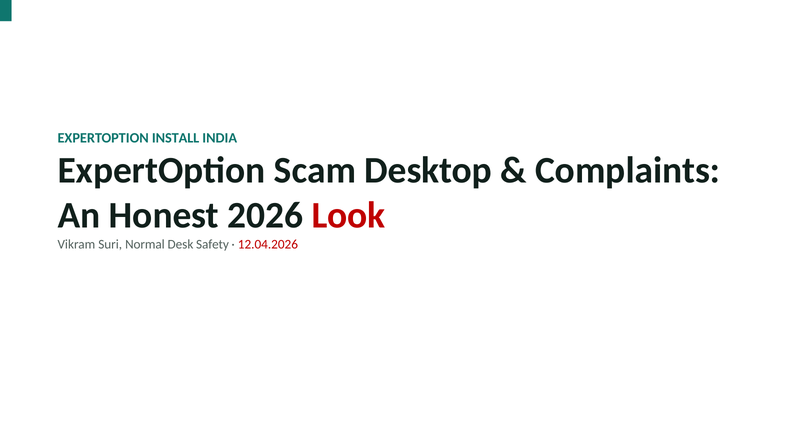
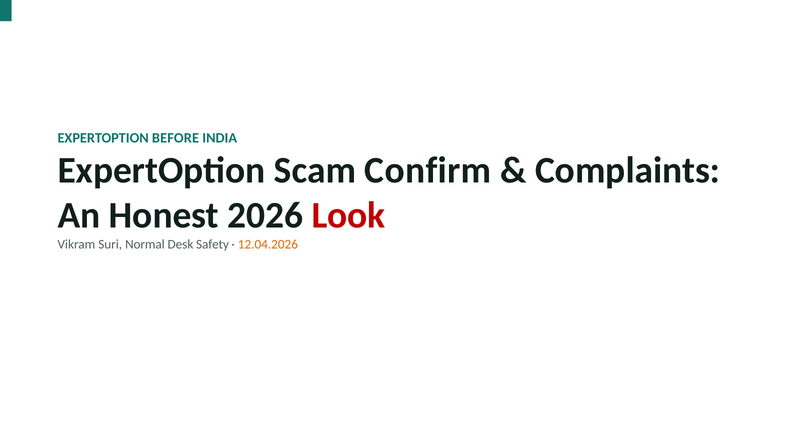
INSTALL: INSTALL -> BEFORE
Desktop: Desktop -> Confirm
12.04.2026 colour: red -> orange
